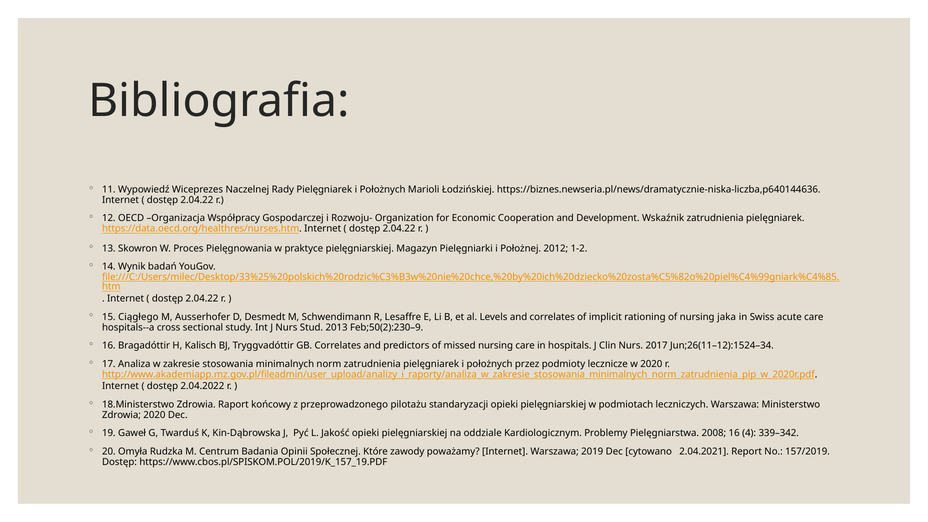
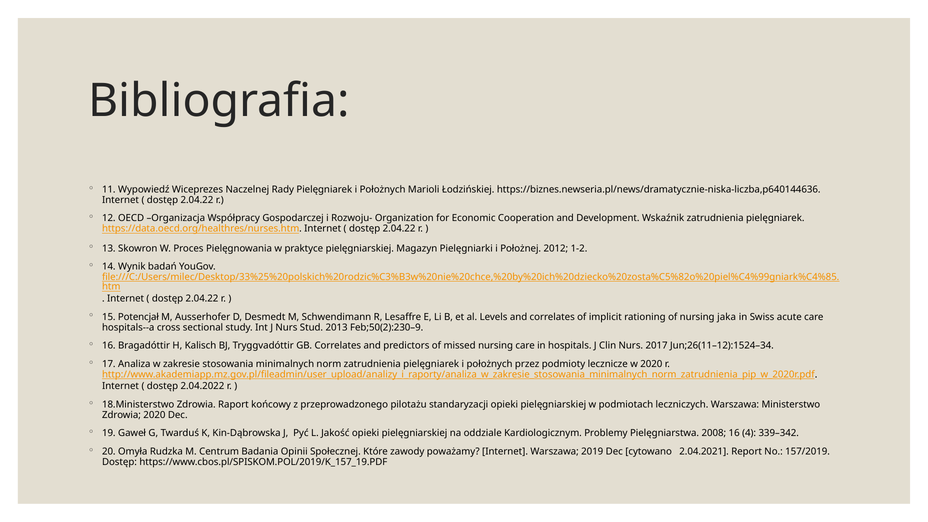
Ciągłego: Ciągłego -> Potencjał
